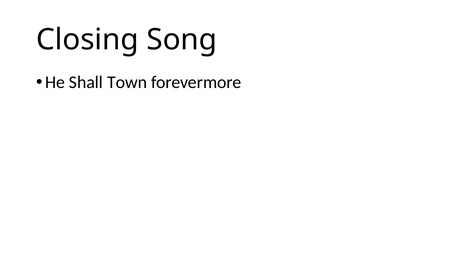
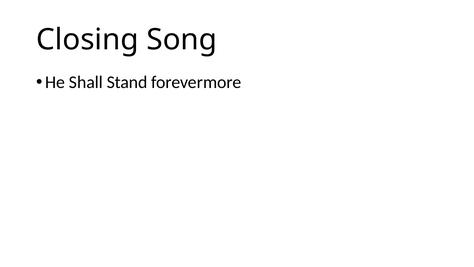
Town: Town -> Stand
